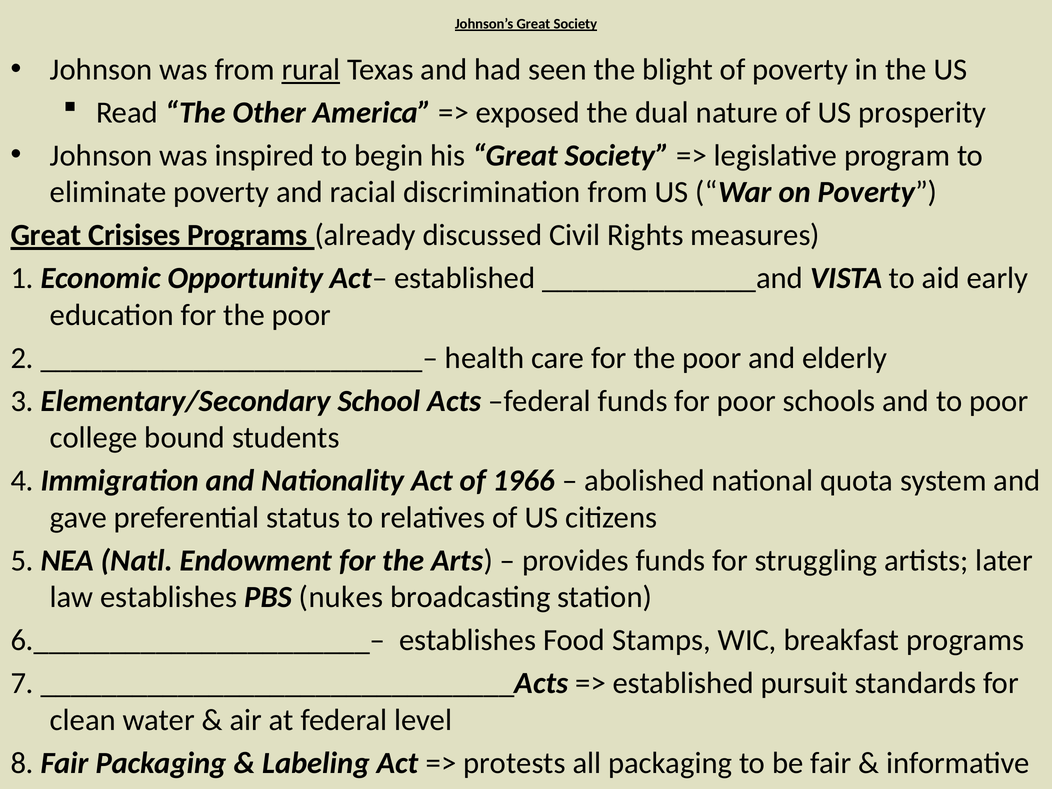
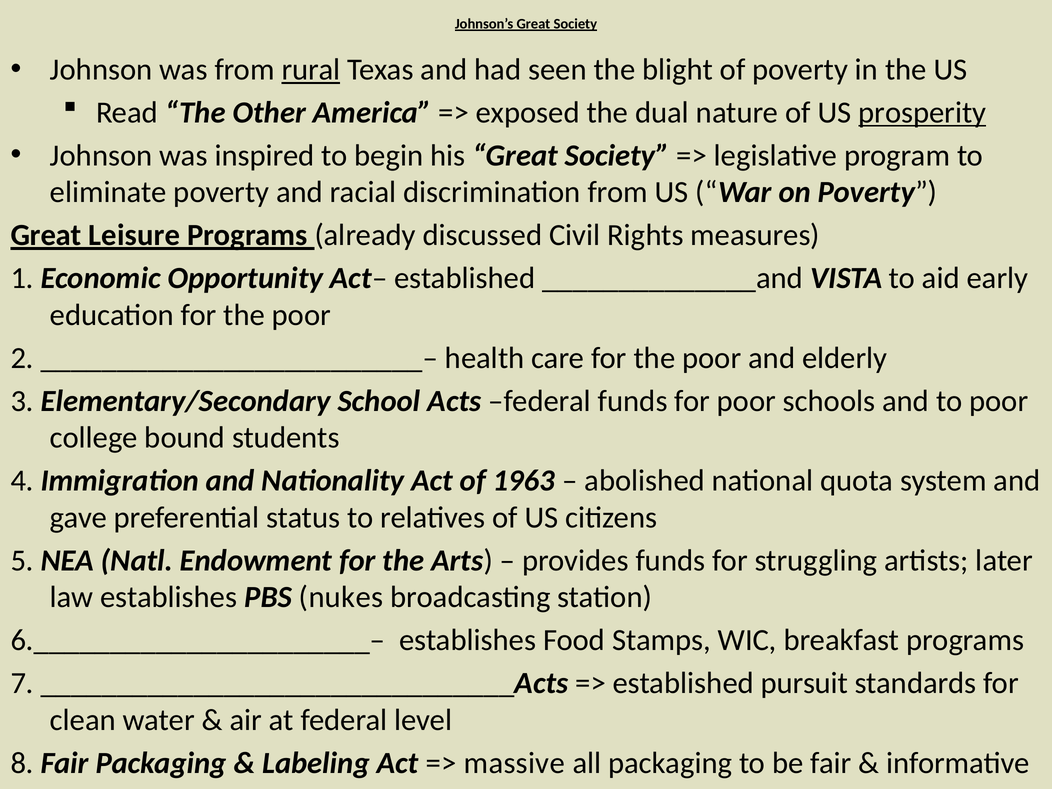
prosperity underline: none -> present
Crisises: Crisises -> Leisure
1966: 1966 -> 1963
protests: protests -> massive
